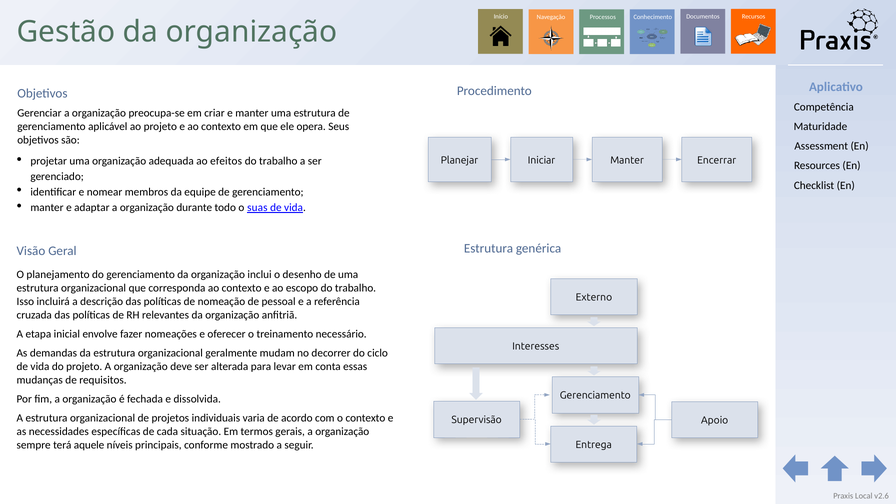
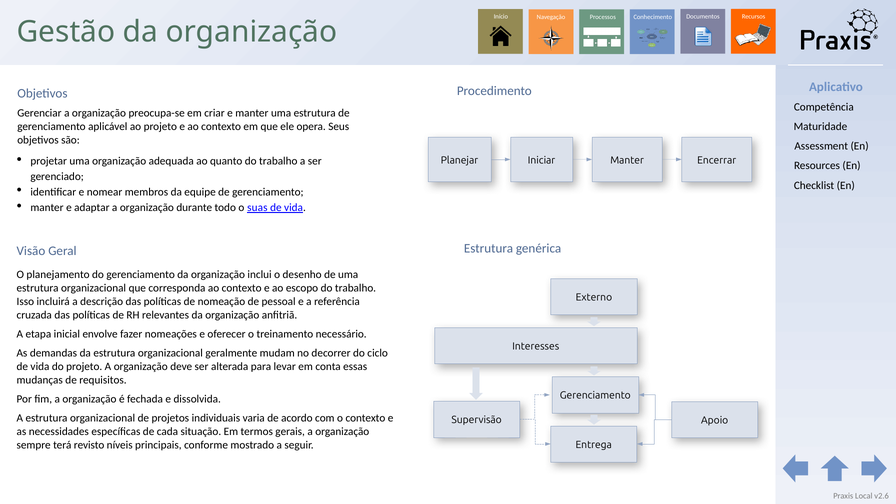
efeitos: efeitos -> quanto
aquele: aquele -> revisto
